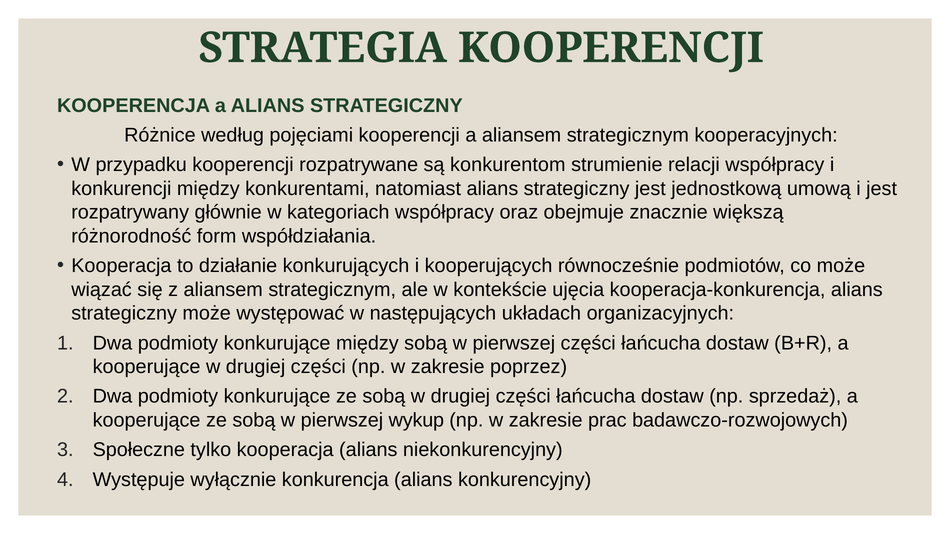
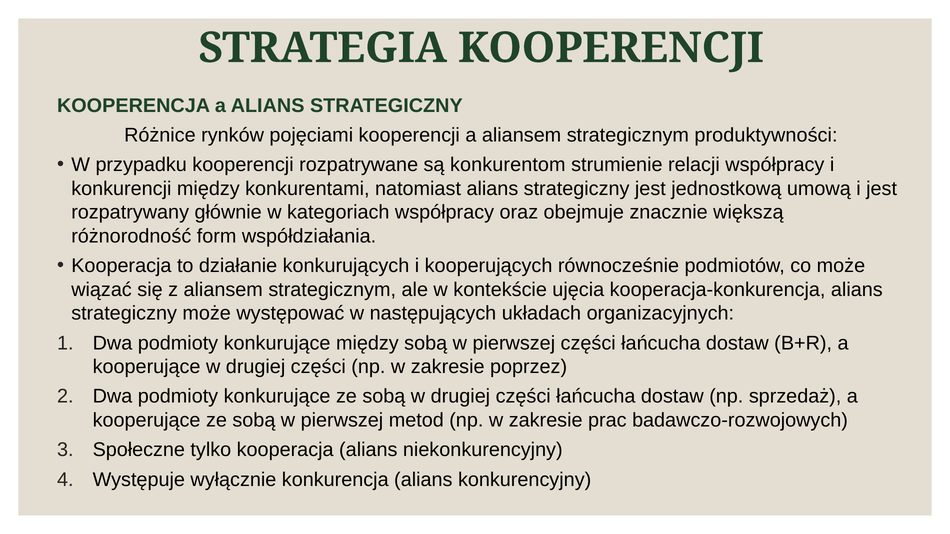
według: według -> rynków
kooperacyjnych: kooperacyjnych -> produktywności
wykup: wykup -> metod
